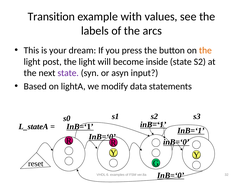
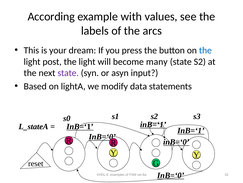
Transition: Transition -> According
the at (205, 50) colour: orange -> blue
inside: inside -> many
